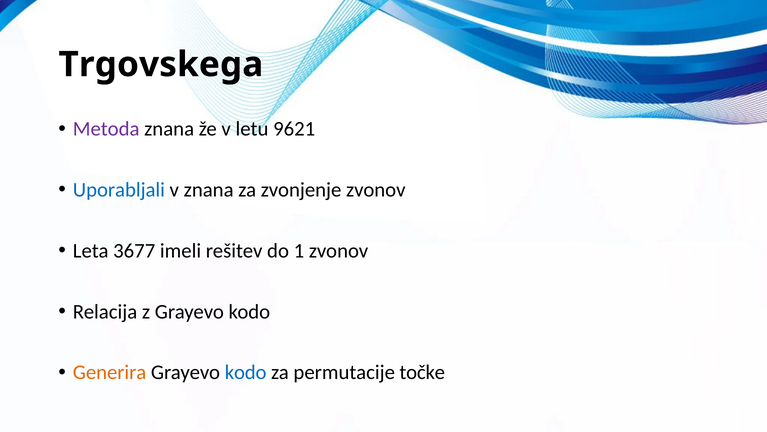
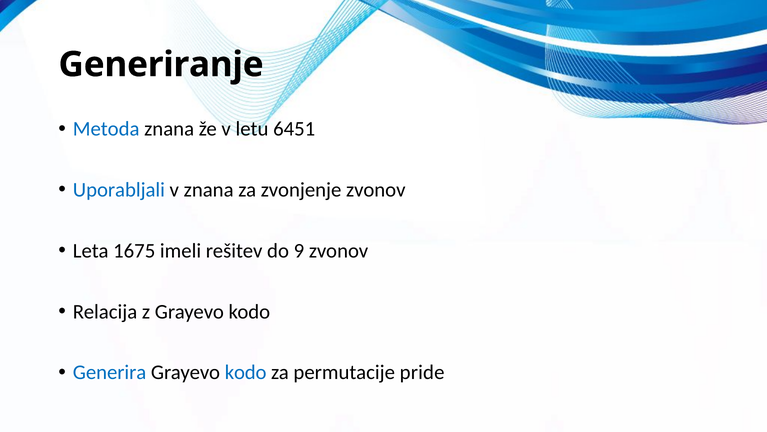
Trgovskega: Trgovskega -> Generiranje
Metoda colour: purple -> blue
9621: 9621 -> 6451
3677: 3677 -> 1675
1: 1 -> 9
Generira colour: orange -> blue
točke: točke -> pride
